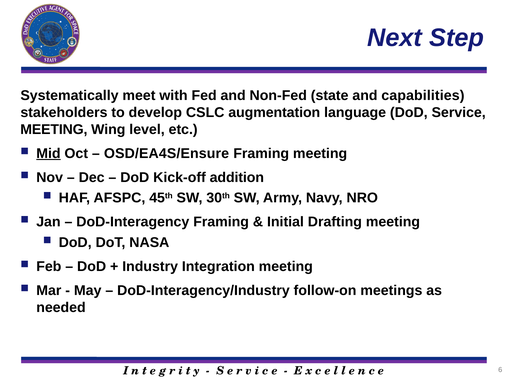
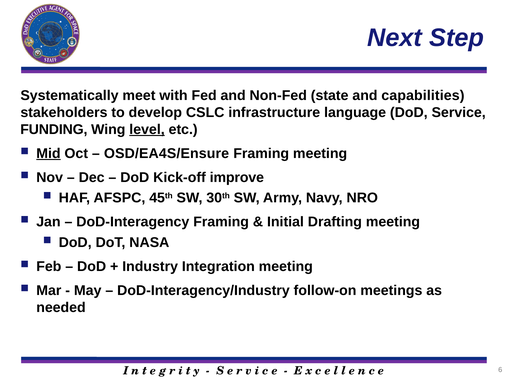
augmentation: augmentation -> infrastructure
MEETING at (54, 129): MEETING -> FUNDING
level underline: none -> present
addition: addition -> improve
